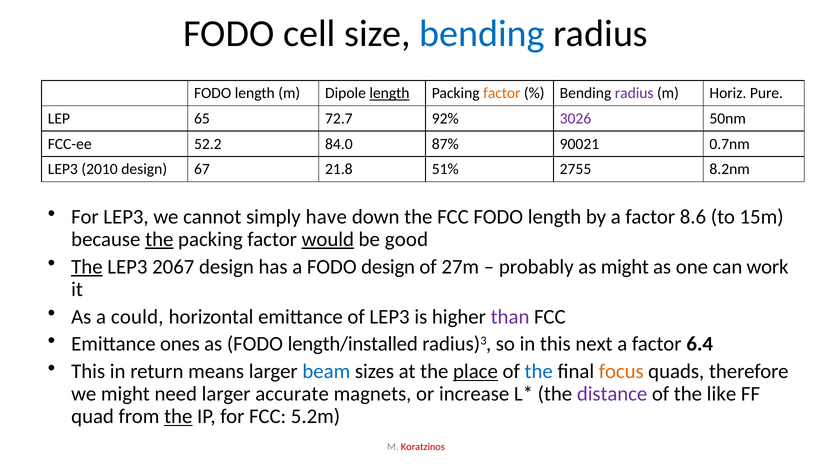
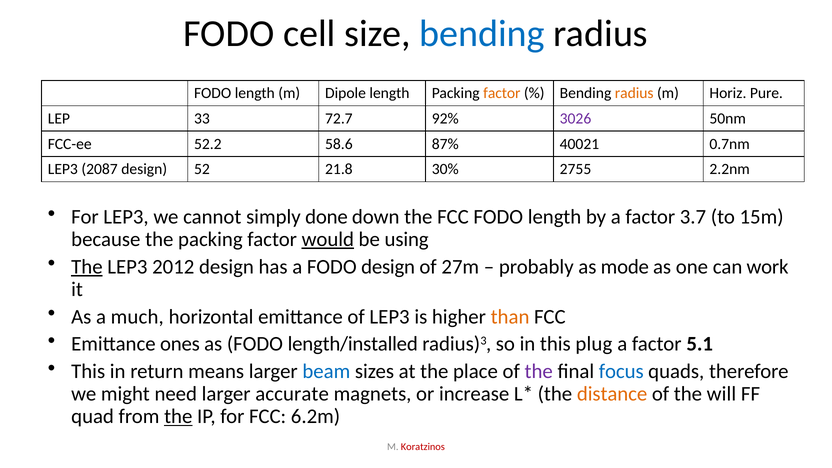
length at (390, 93) underline: present -> none
radius at (634, 93) colour: purple -> orange
65: 65 -> 33
84.0: 84.0 -> 58.6
90021: 90021 -> 40021
2010: 2010 -> 2087
67: 67 -> 52
51%: 51% -> 30%
8.2nm: 8.2nm -> 2.2nm
have: have -> done
8.6: 8.6 -> 3.7
the at (159, 239) underline: present -> none
good: good -> using
2067: 2067 -> 2012
as might: might -> mode
could: could -> much
than colour: purple -> orange
next: next -> plug
6.4: 6.4 -> 5.1
place underline: present -> none
the at (539, 372) colour: blue -> purple
focus colour: orange -> blue
distance colour: purple -> orange
like: like -> will
5.2m: 5.2m -> 6.2m
